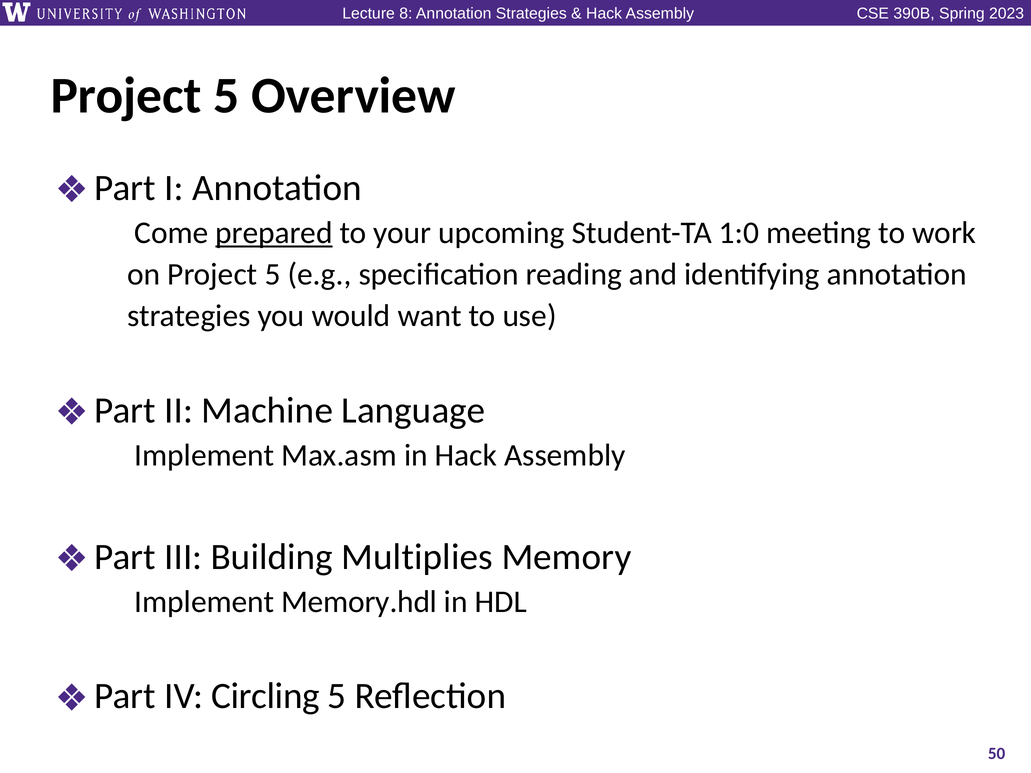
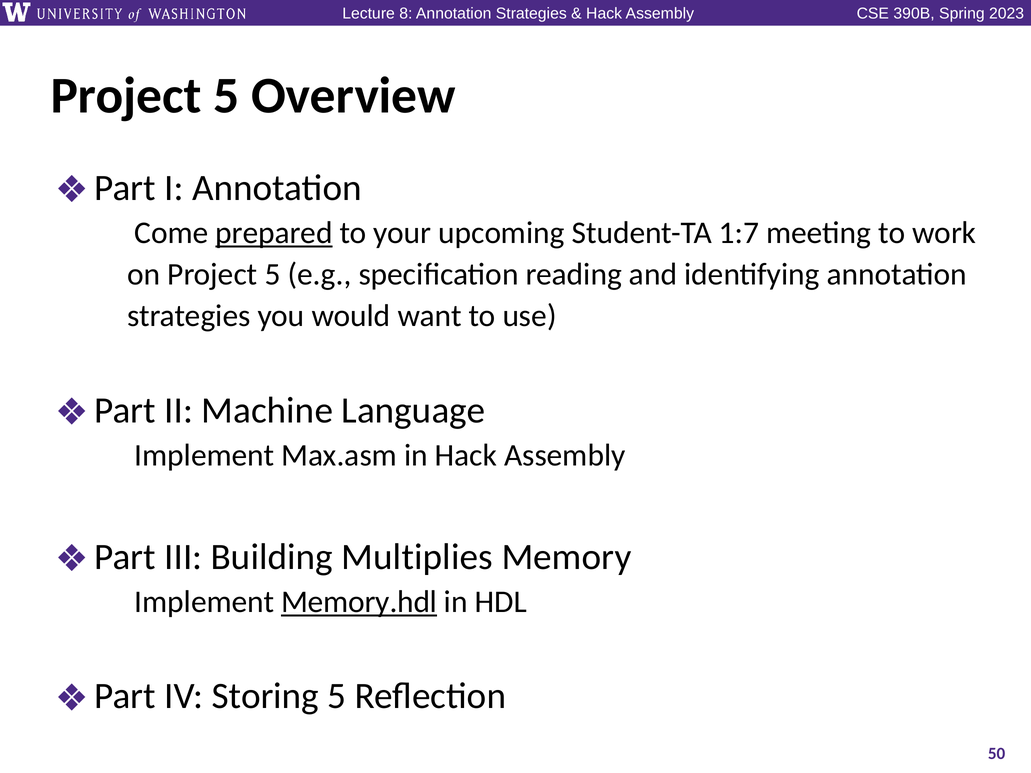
1:0: 1:0 -> 1:7
Memory.hdl underline: none -> present
Circling: Circling -> Storing
